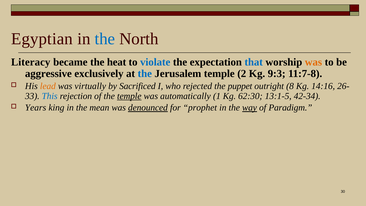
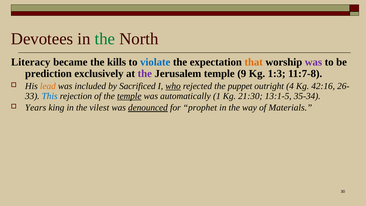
Egyptian: Egyptian -> Devotees
the at (105, 39) colour: blue -> green
heat: heat -> kills
that colour: blue -> orange
was at (313, 62) colour: orange -> purple
aggressive: aggressive -> prediction
the at (145, 74) colour: blue -> purple
2: 2 -> 9
9:3: 9:3 -> 1:3
virtually: virtually -> included
who underline: none -> present
8: 8 -> 4
14:16: 14:16 -> 42:16
62:30: 62:30 -> 21:30
42-34: 42-34 -> 35-34
mean: mean -> vilest
way underline: present -> none
Paradigm: Paradigm -> Materials
